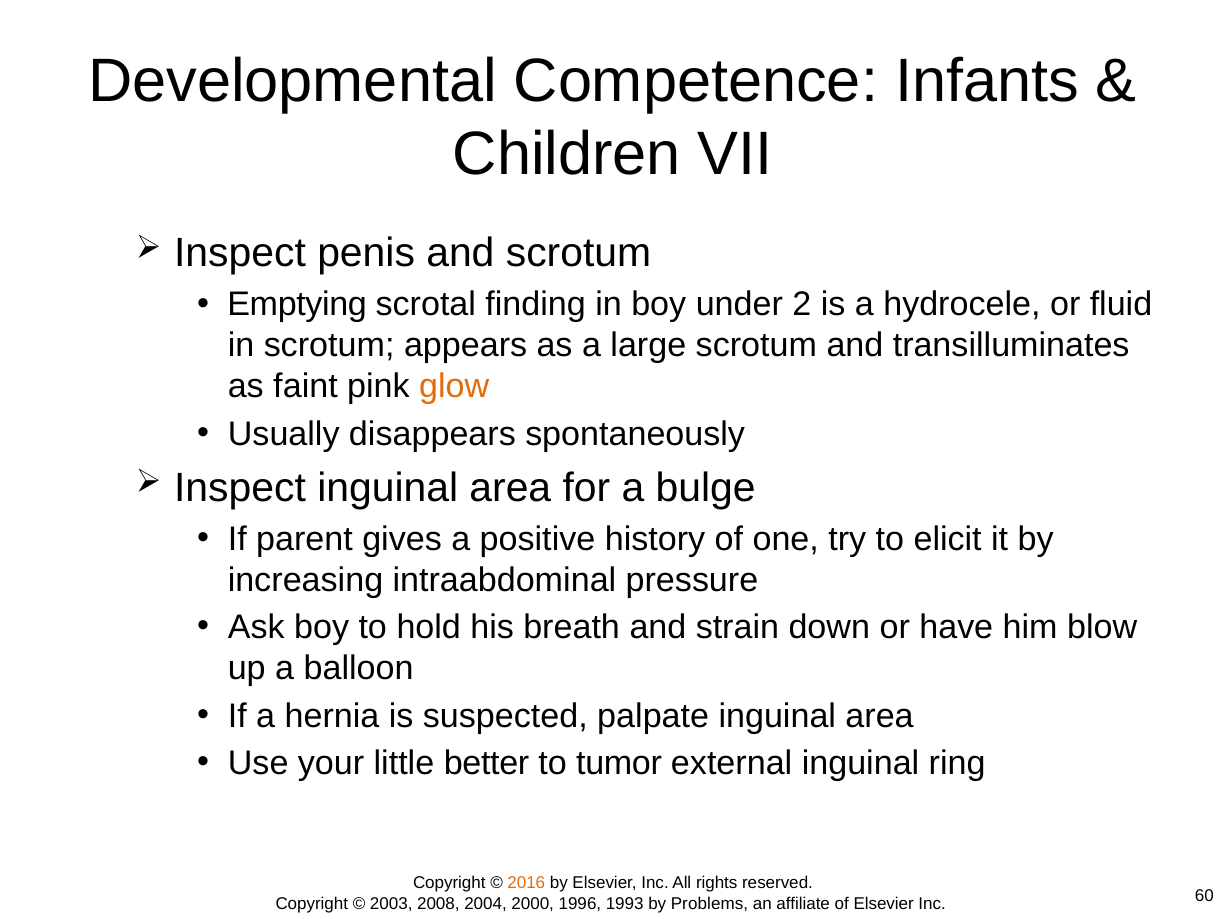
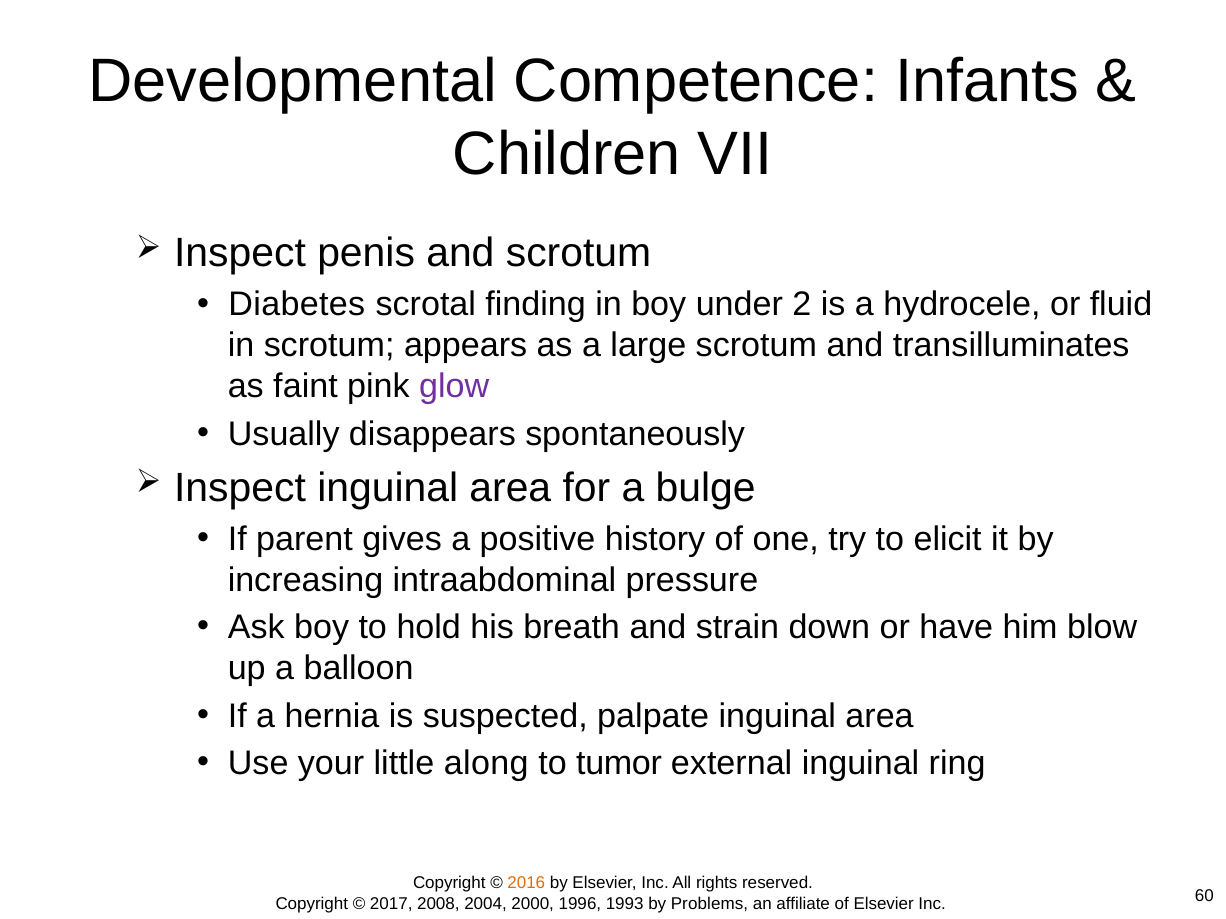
Emptying: Emptying -> Diabetes
glow colour: orange -> purple
better: better -> along
2003: 2003 -> 2017
